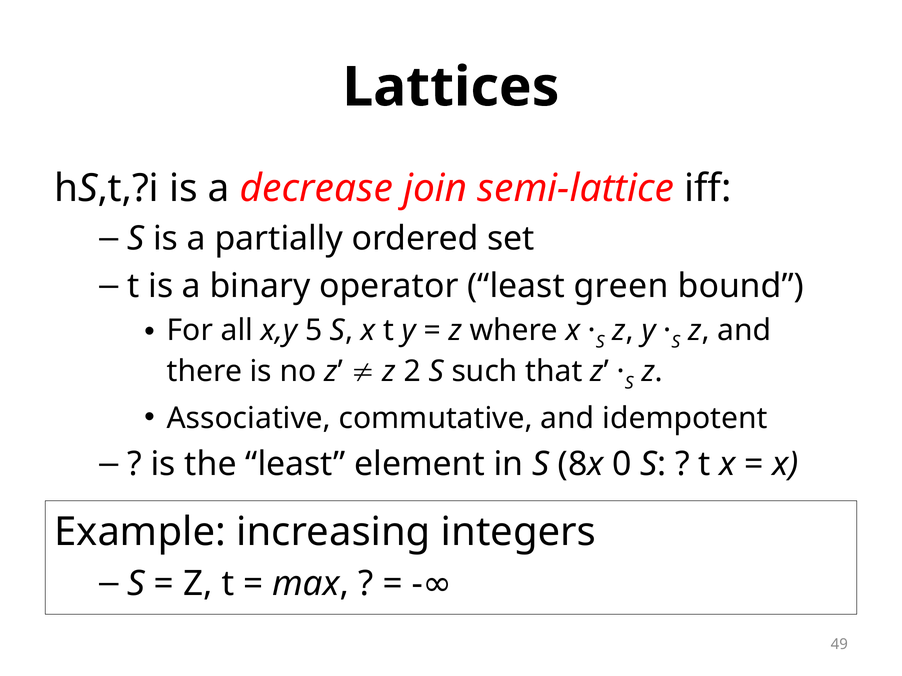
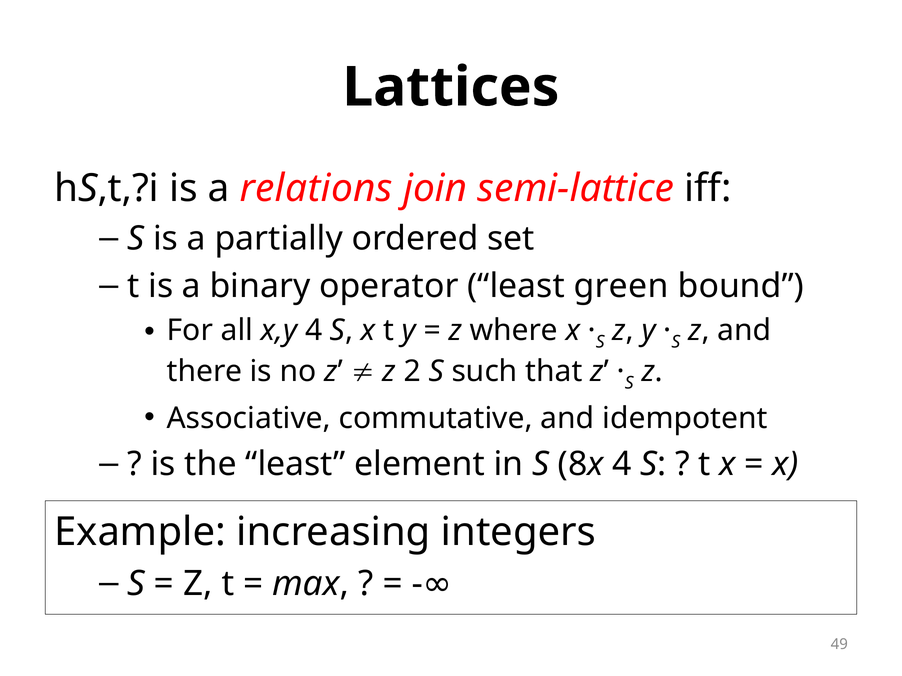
decrease: decrease -> relations
x,y 5: 5 -> 4
8x 0: 0 -> 4
